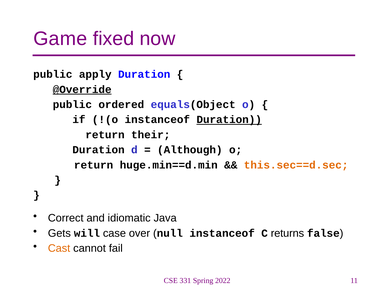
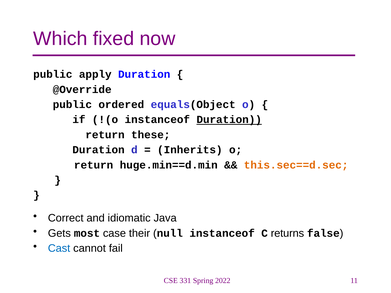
Game: Game -> Which
@Override underline: present -> none
their: their -> these
Although: Although -> Inherits
will: will -> most
over: over -> their
Cast colour: orange -> blue
